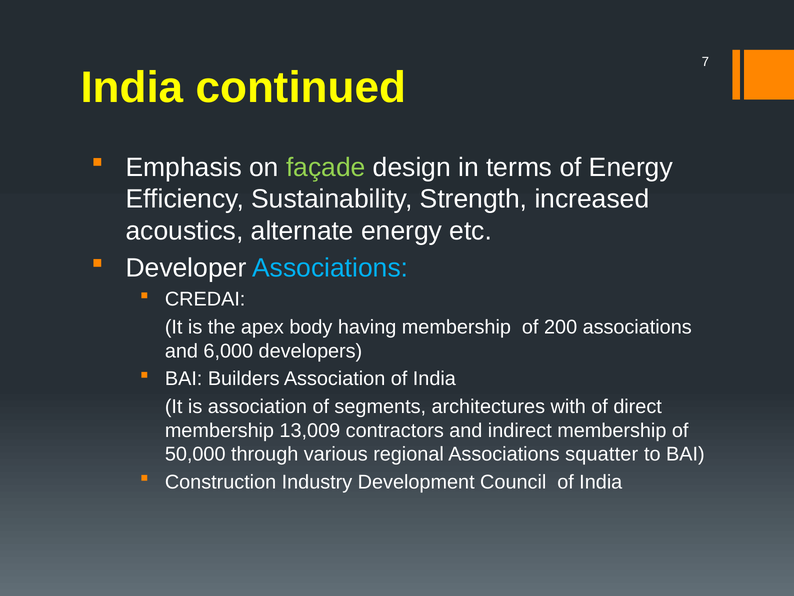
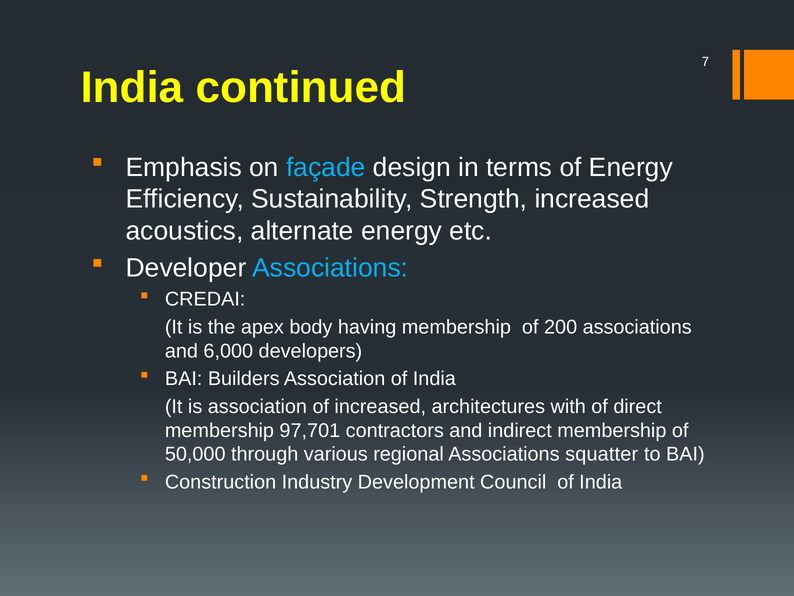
façade colour: light green -> light blue
of segments: segments -> increased
13,009: 13,009 -> 97,701
